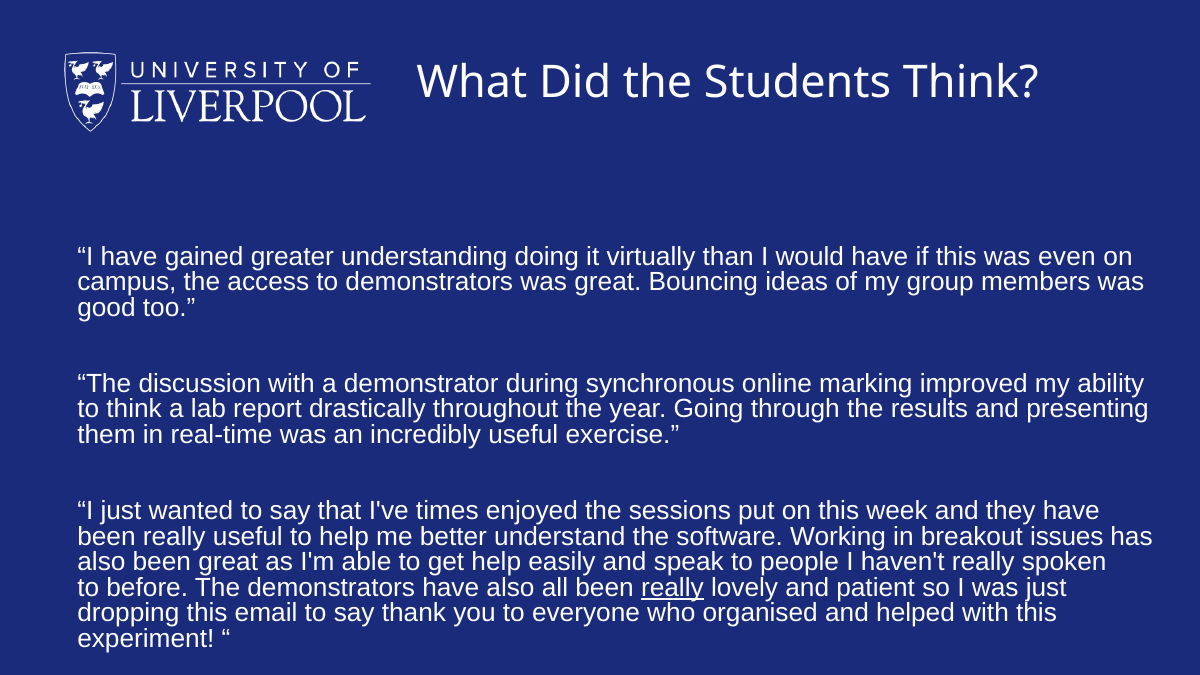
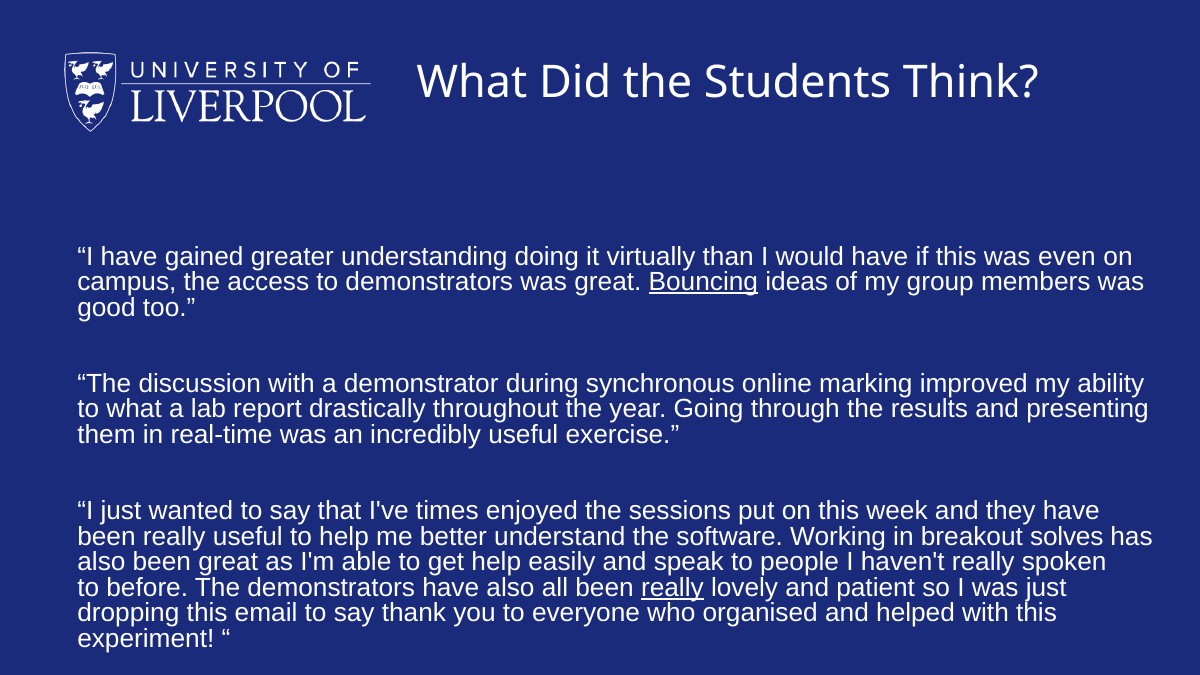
Bouncing underline: none -> present
to think: think -> what
issues: issues -> solves
